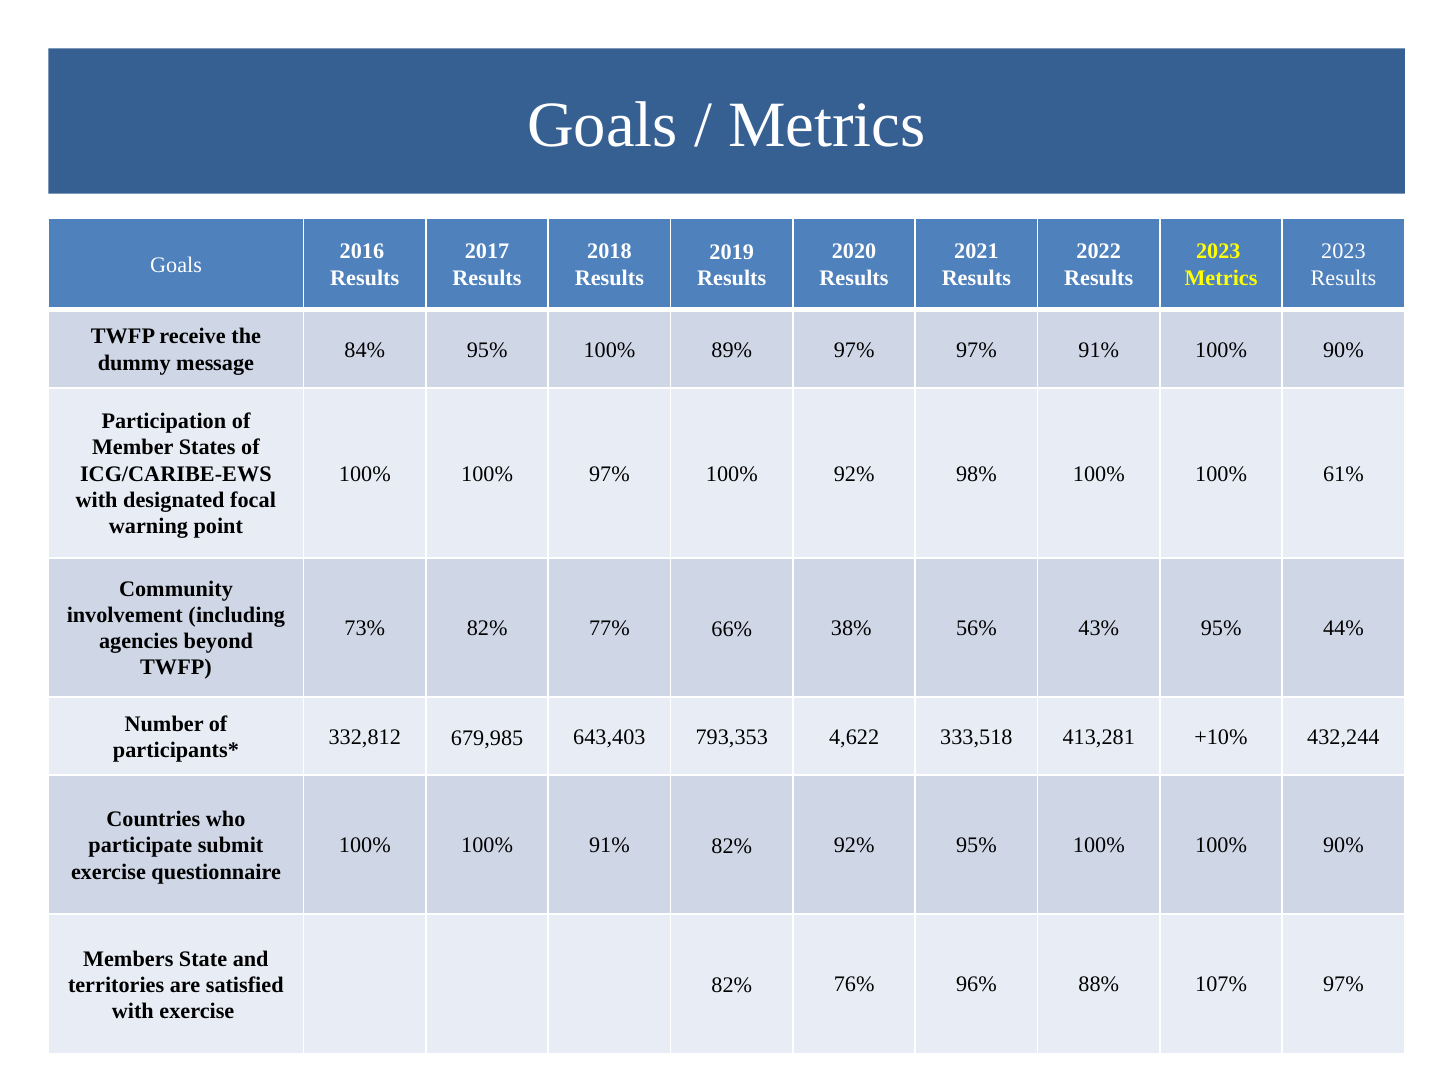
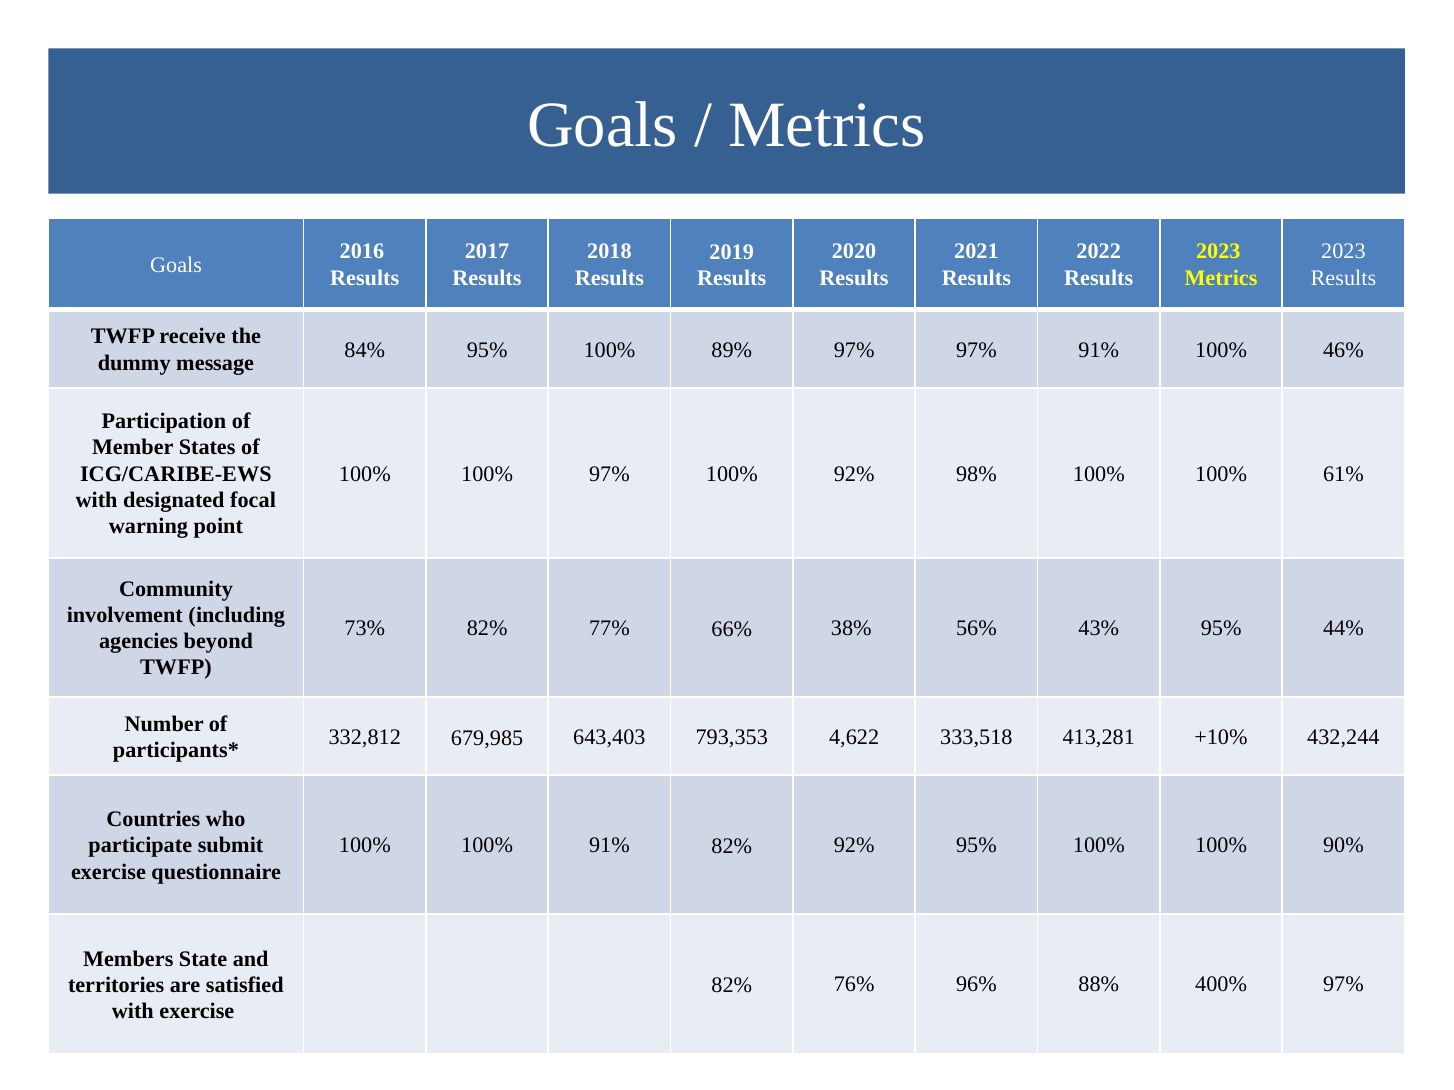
91% 100% 90%: 90% -> 46%
107%: 107% -> 400%
